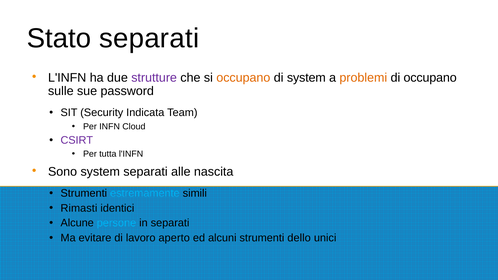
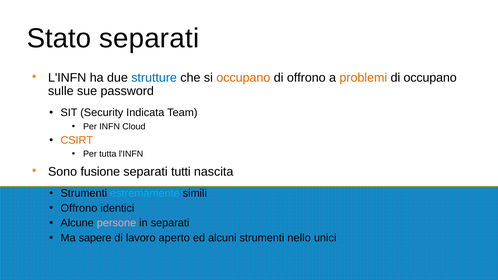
strutture colour: purple -> blue
di system: system -> offrono
CSIRT colour: purple -> orange
Sono system: system -> fusione
alle: alle -> tutti
Rimasti at (79, 208): Rimasti -> Offrono
persone colour: light blue -> pink
evitare: evitare -> sapere
dello: dello -> nello
